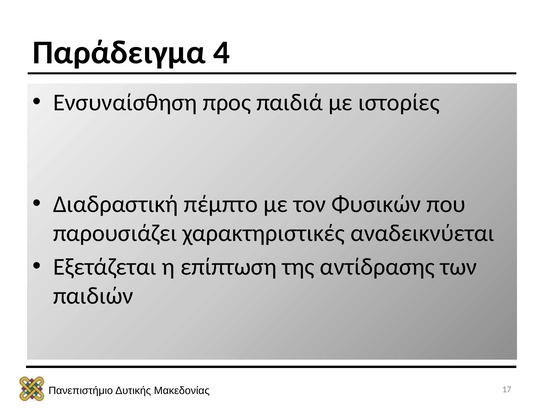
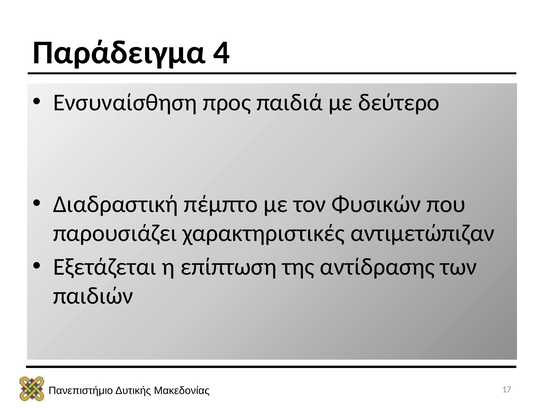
ιστορίες: ιστορίες -> δεύτερο
αναδεικνύεται: αναδεικνύεται -> αντιμετώπιζαν
